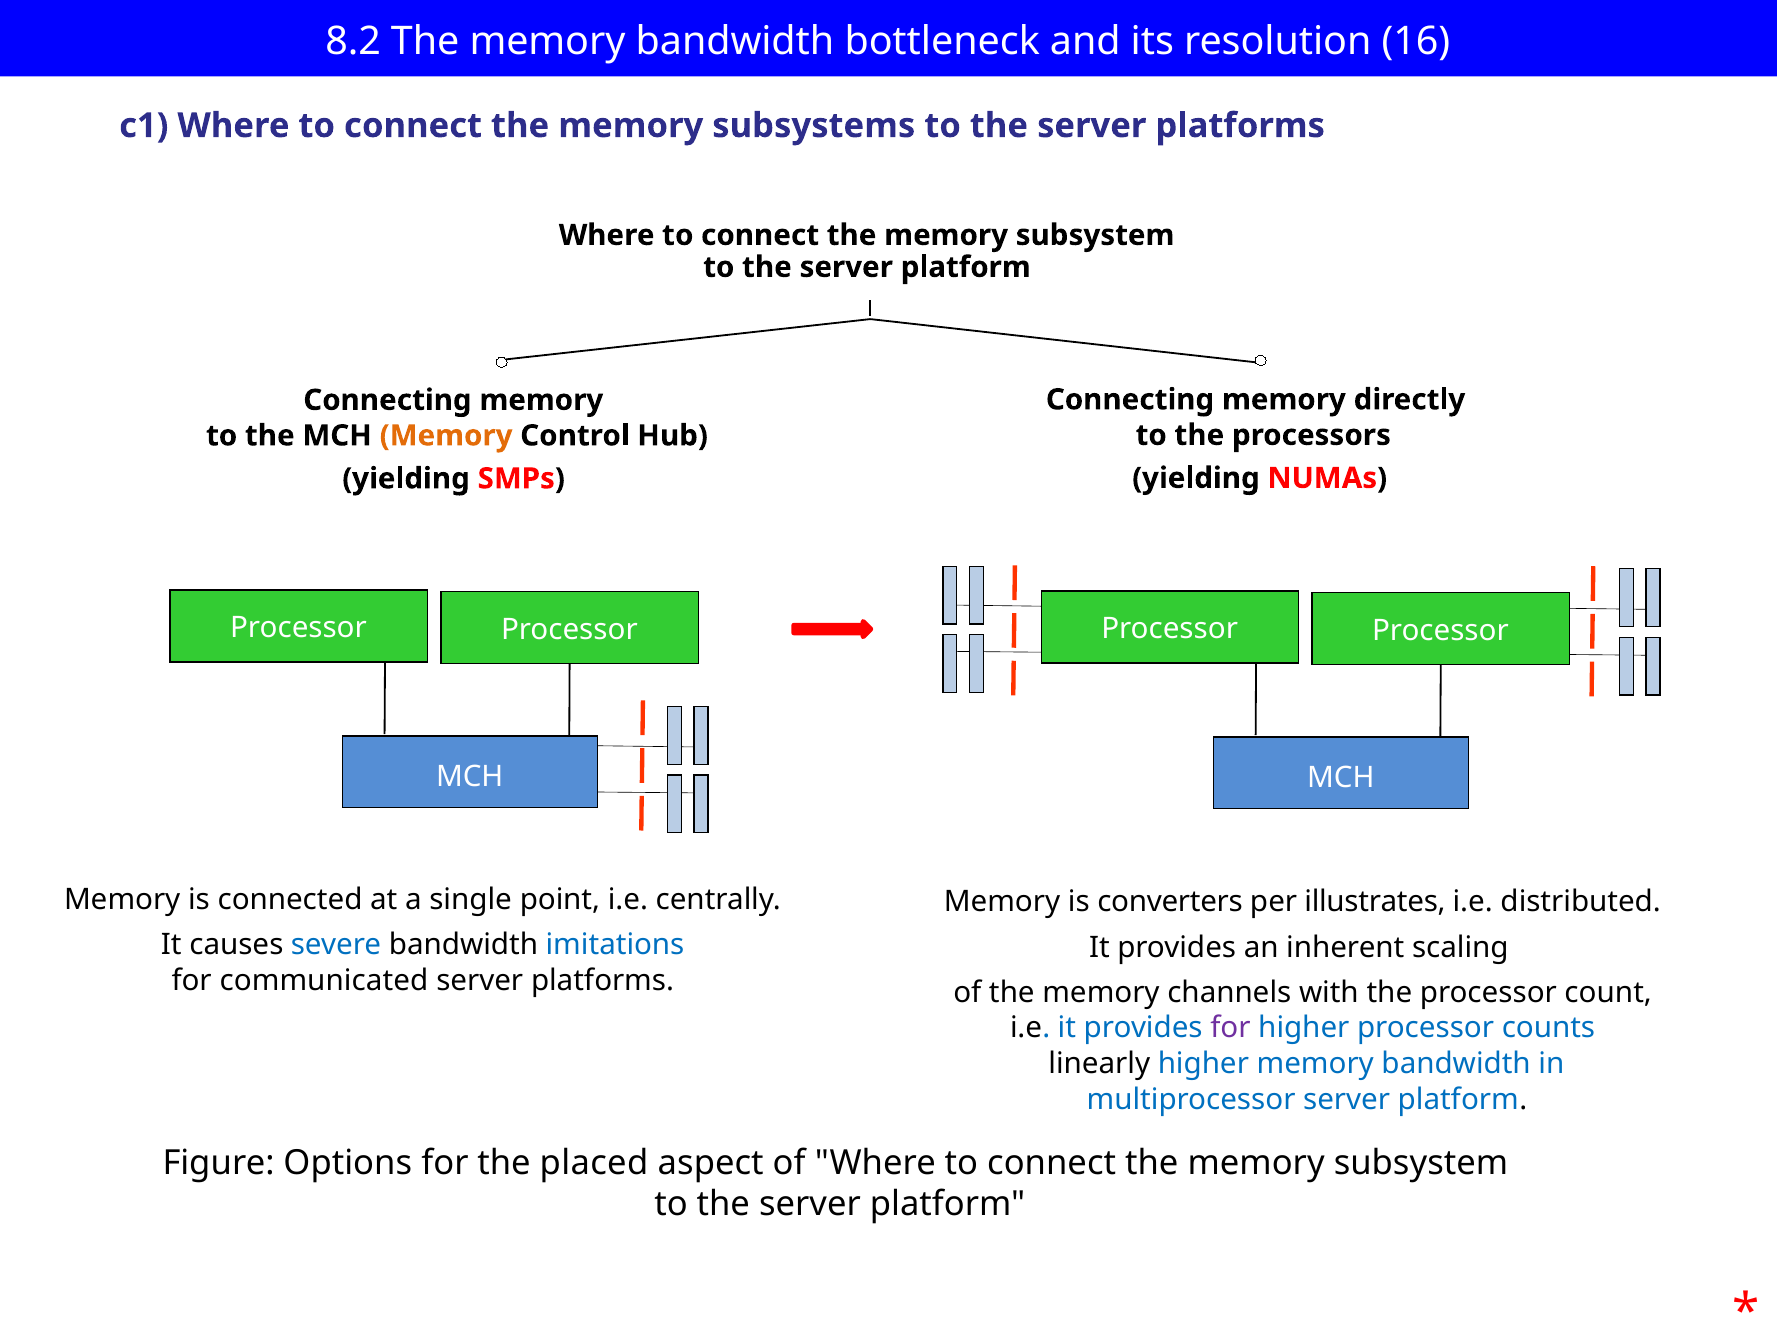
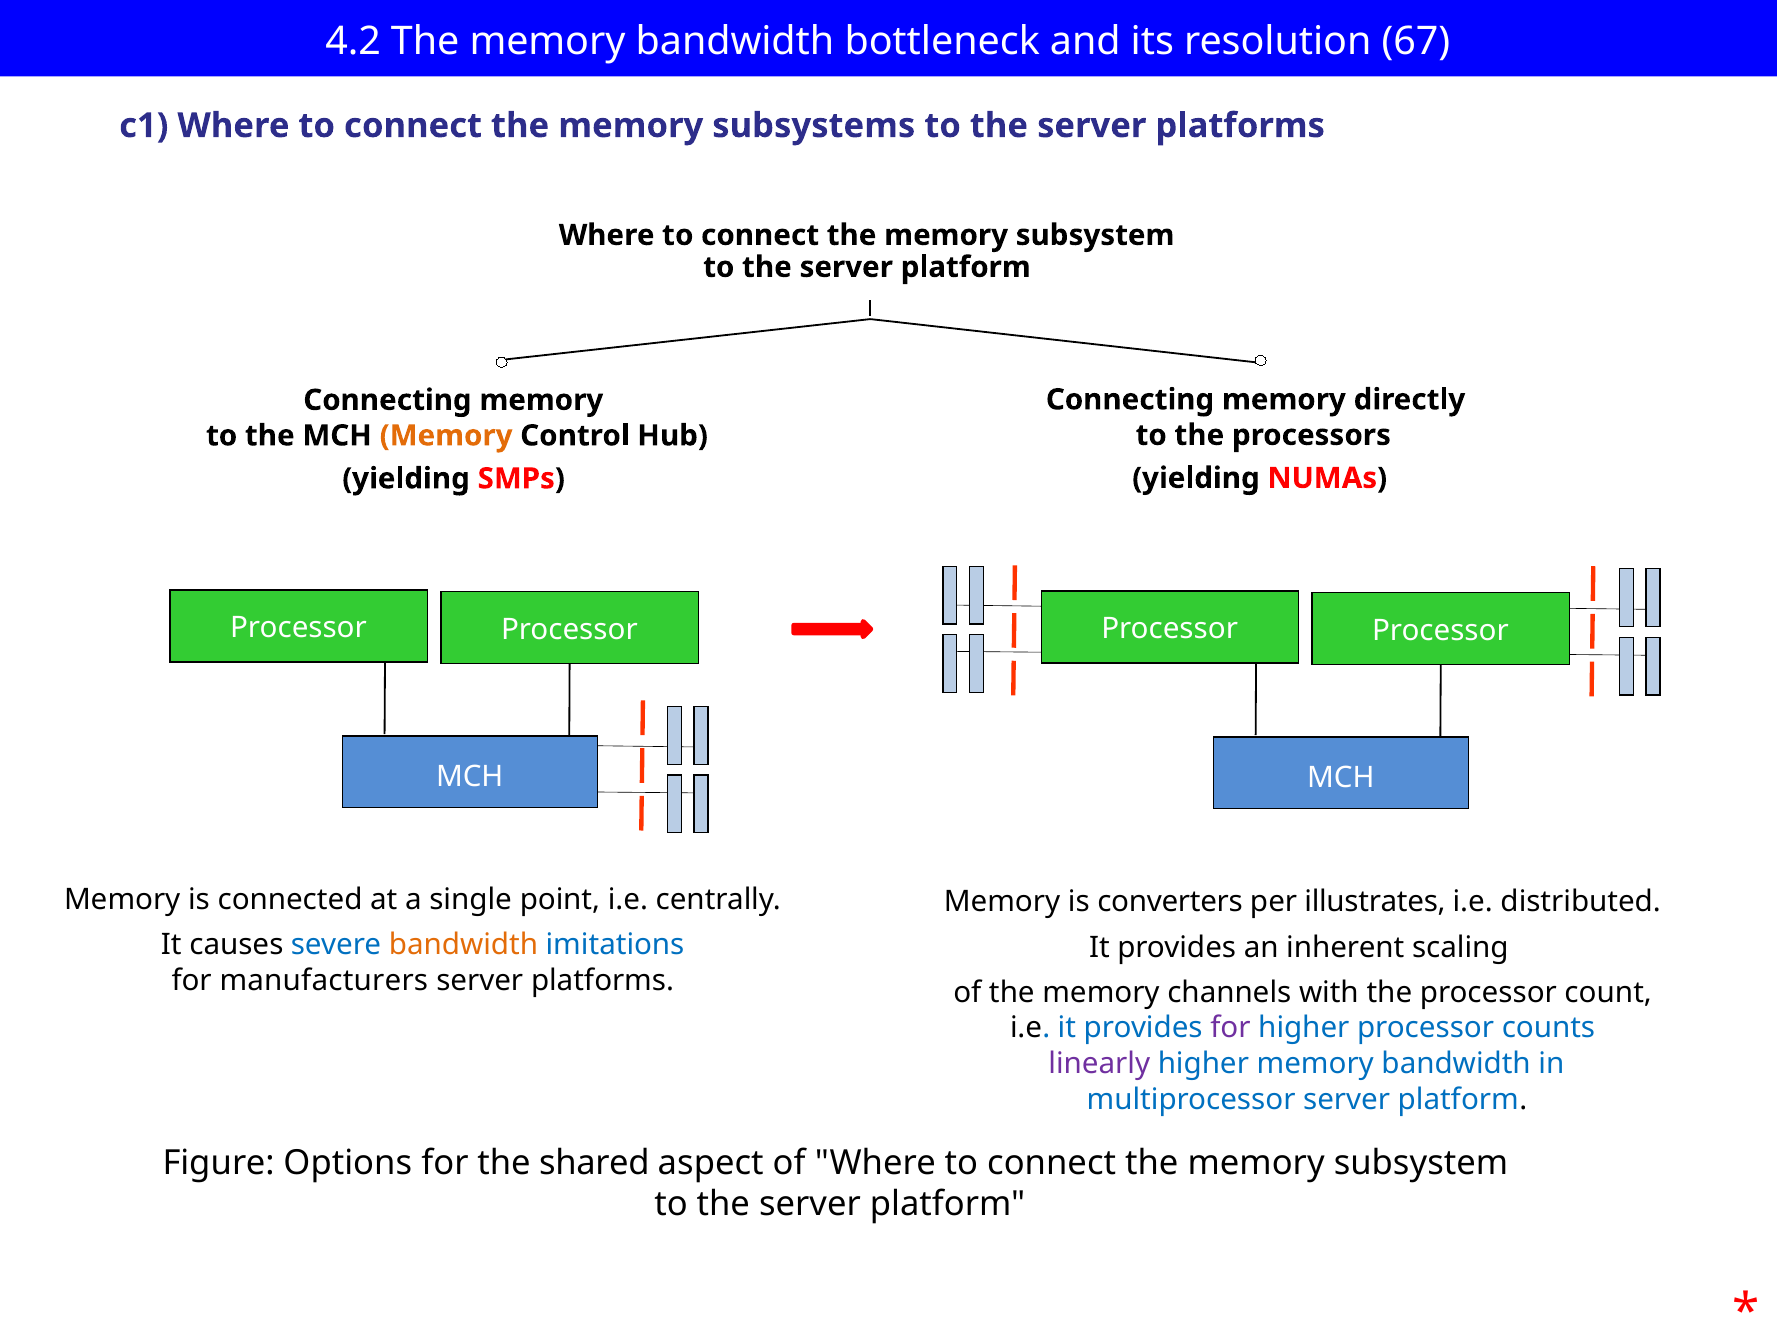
8.2: 8.2 -> 4.2
16: 16 -> 67
bandwidth at (463, 945) colour: black -> orange
communicated: communicated -> manufacturers
linearly colour: black -> purple
placed: placed -> shared
